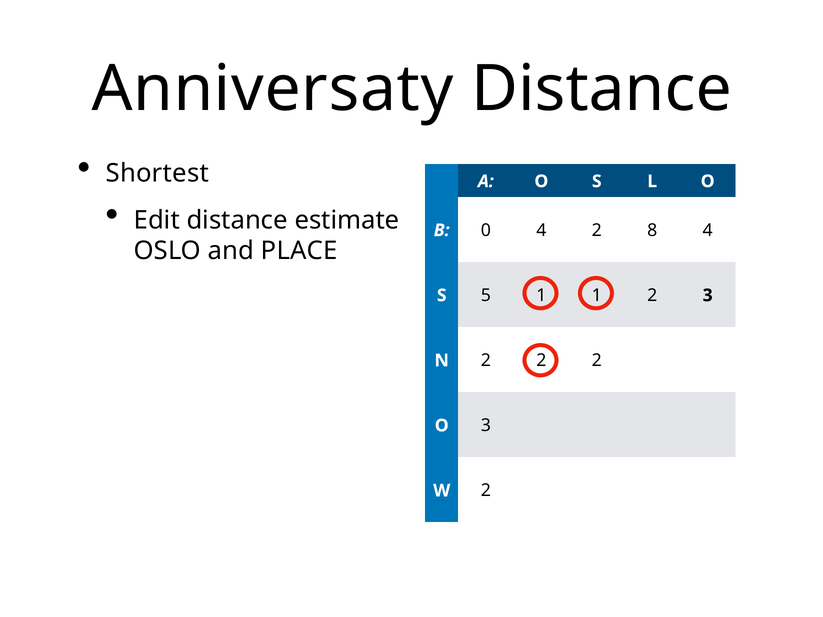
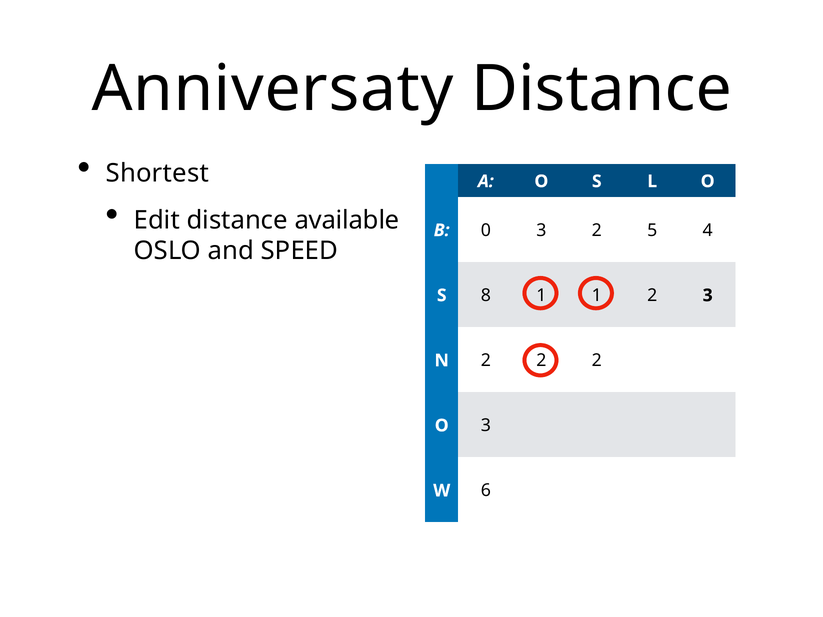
estimate: estimate -> available
0 4: 4 -> 3
8: 8 -> 5
PLACE: PLACE -> SPEED
5: 5 -> 8
W 2: 2 -> 6
